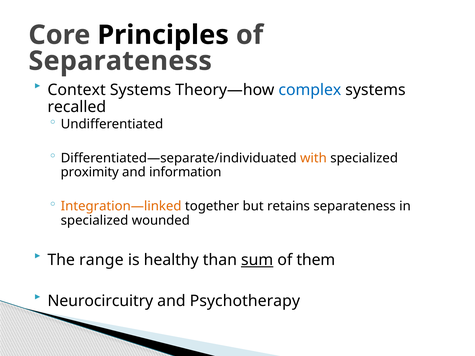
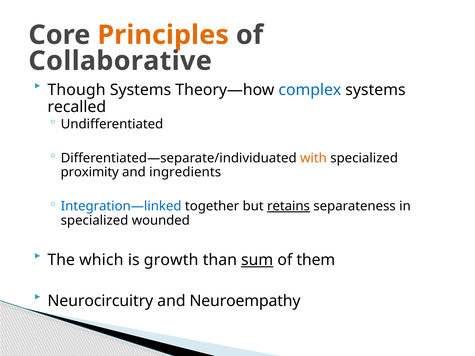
Principles colour: black -> orange
Separateness at (120, 61): Separateness -> Collaborative
Context: Context -> Though
information: information -> ingredients
Integration—linked colour: orange -> blue
retains underline: none -> present
range: range -> which
healthy: healthy -> growth
Psychotherapy: Psychotherapy -> Neuroempathy
